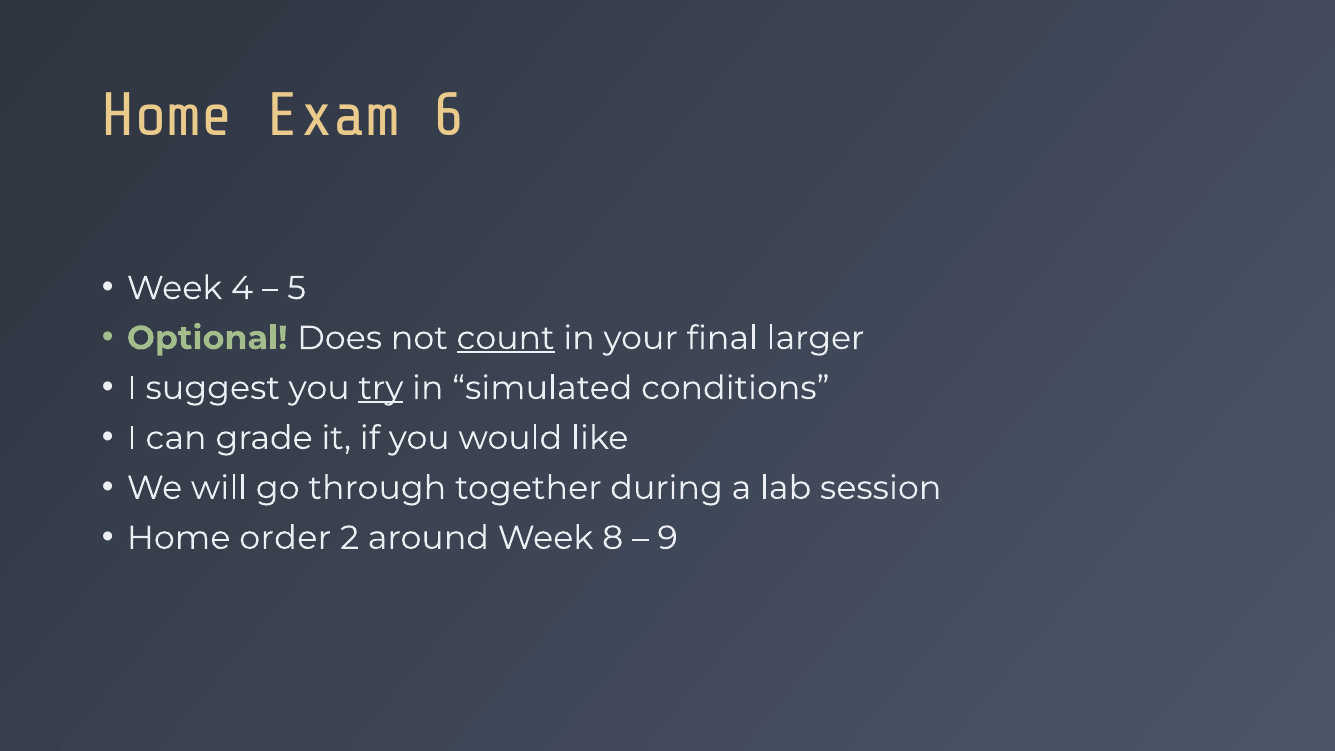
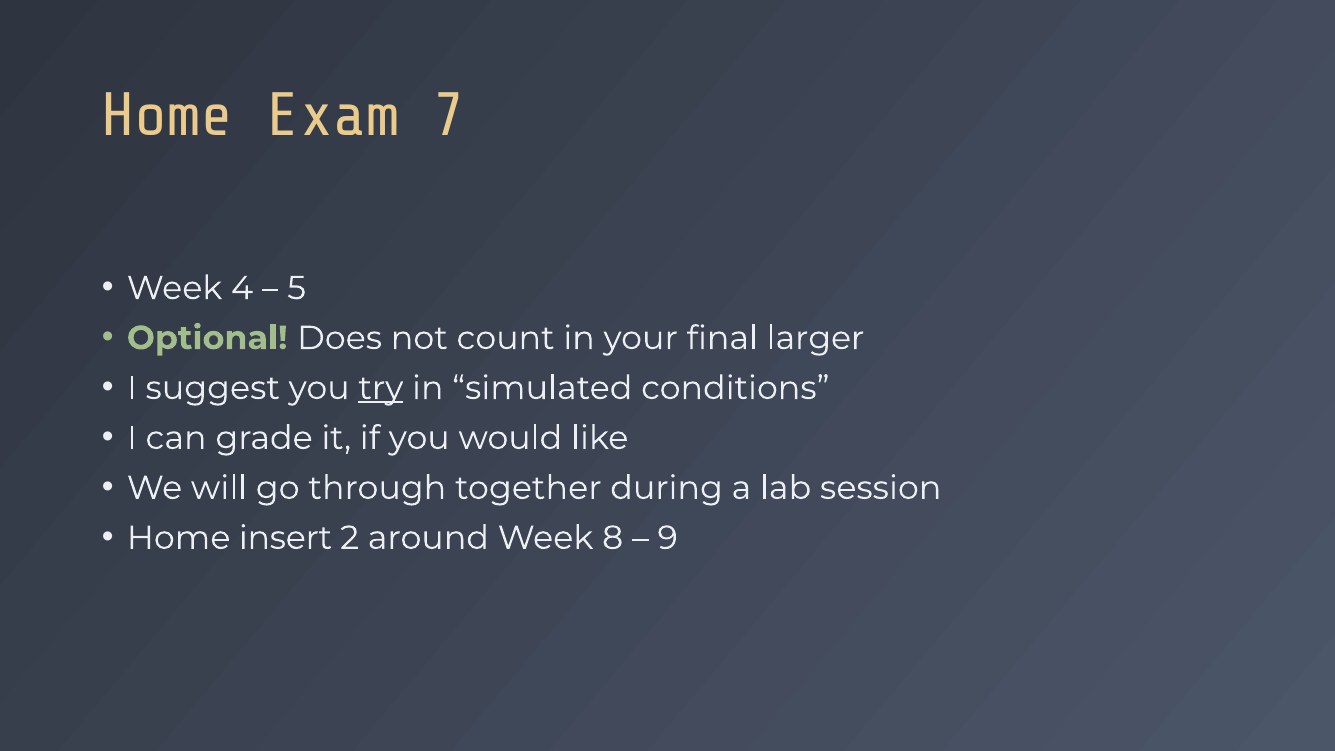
6: 6 -> 7
count underline: present -> none
order: order -> insert
